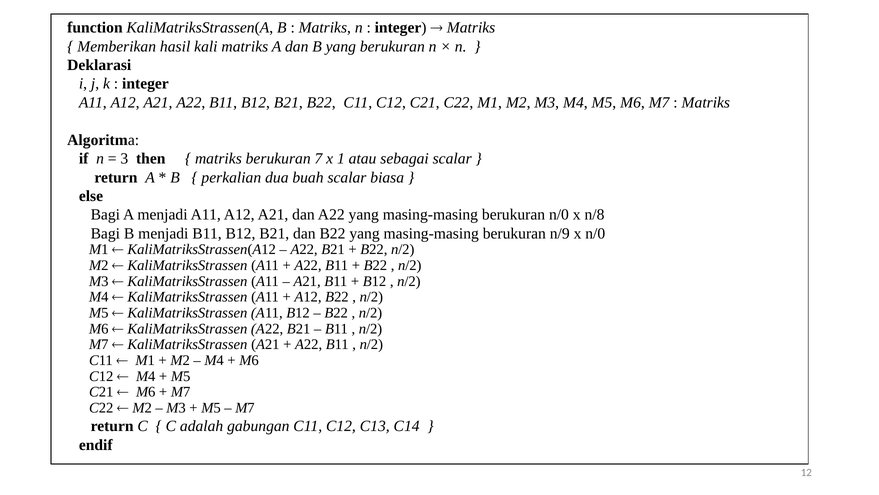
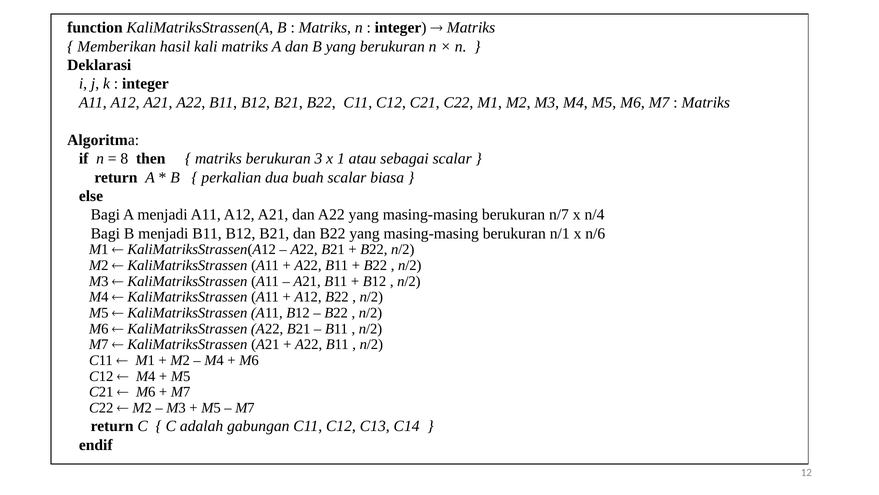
3: 3 -> 8
7: 7 -> 3
berukuran n/0: n/0 -> n/7
n/8: n/8 -> n/4
n/9: n/9 -> n/1
x n/0: n/0 -> n/6
